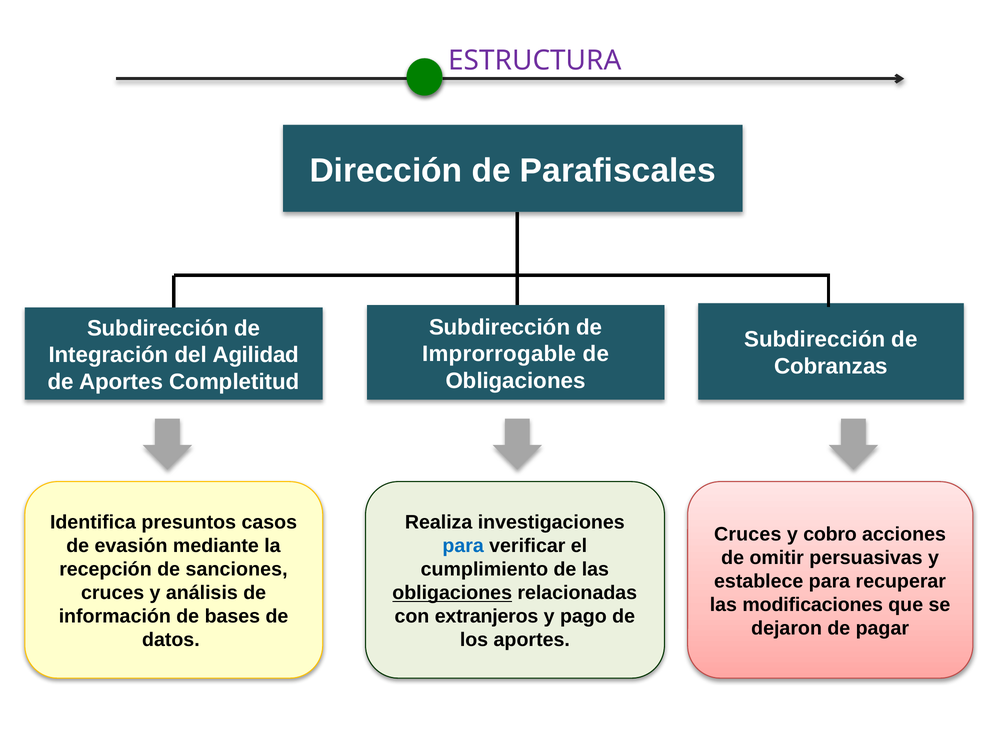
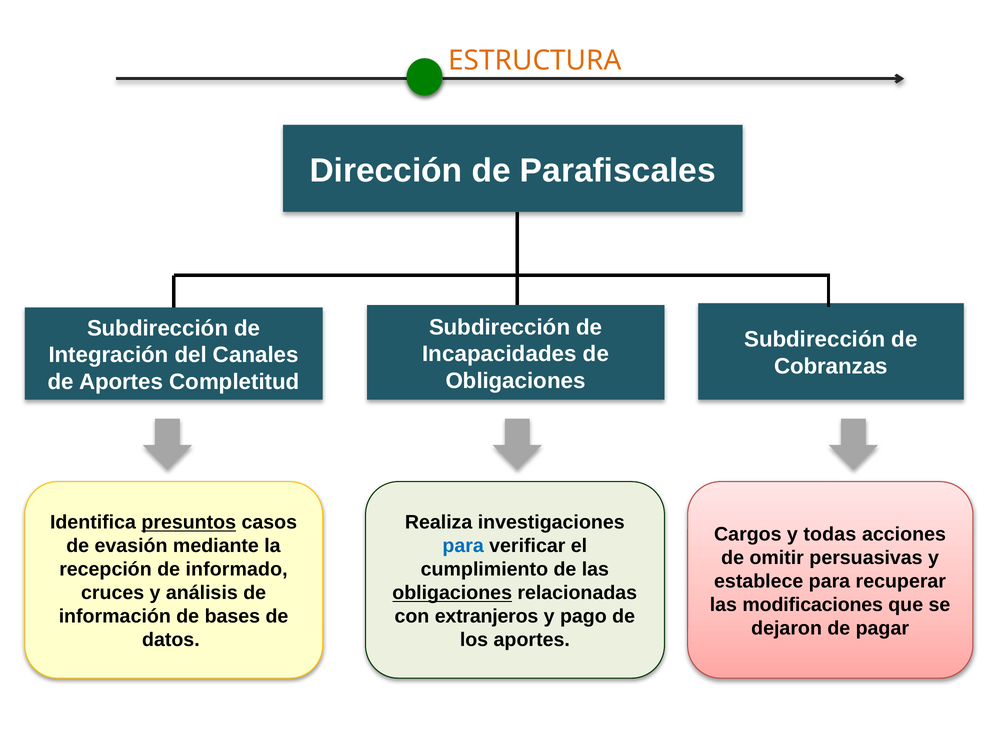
ESTRUCTURA colour: purple -> orange
Improrrogable: Improrrogable -> Incapacidades
Agilidad: Agilidad -> Canales
presuntos underline: none -> present
Cruces at (748, 535): Cruces -> Cargos
cobro: cobro -> todas
sanciones: sanciones -> informado
